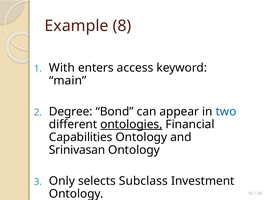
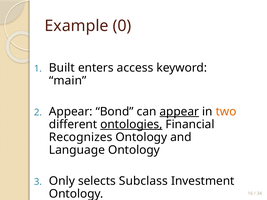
8: 8 -> 0
With: With -> Built
Degree at (71, 112): Degree -> Appear
appear at (179, 112) underline: none -> present
two colour: blue -> orange
Capabilities: Capabilities -> Recognizes
Srinivasan: Srinivasan -> Language
